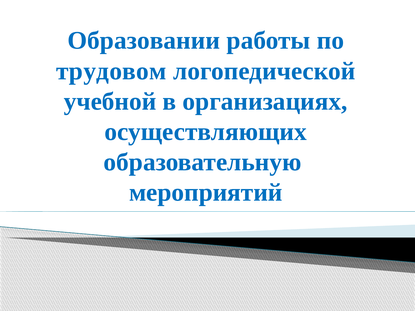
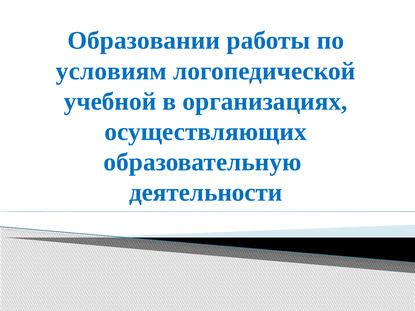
трудовом: трудовом -> условиям
мероприятий: мероприятий -> деятельности
